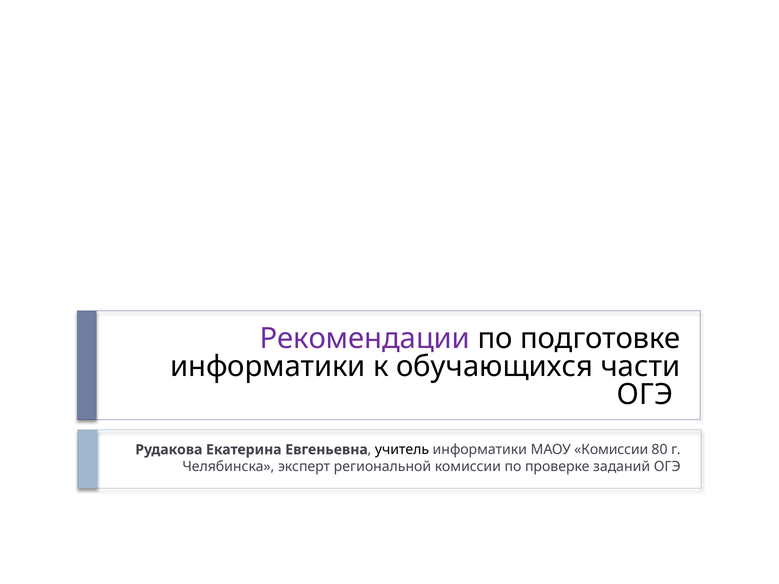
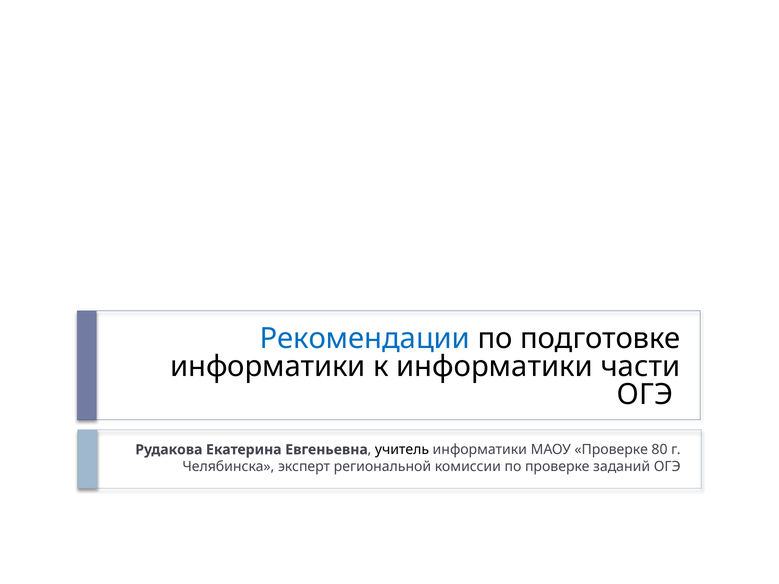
Рекомендации colour: purple -> blue
к обучающихся: обучающихся -> информатики
МАОУ Комиссии: Комиссии -> Проверке
